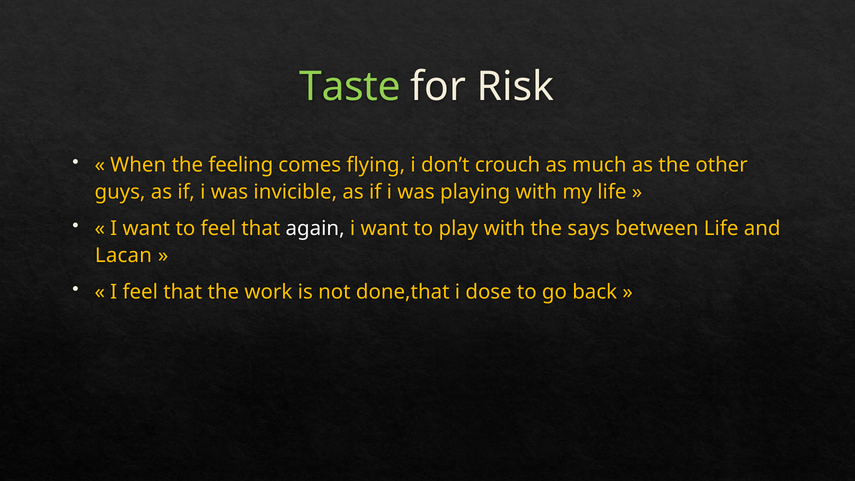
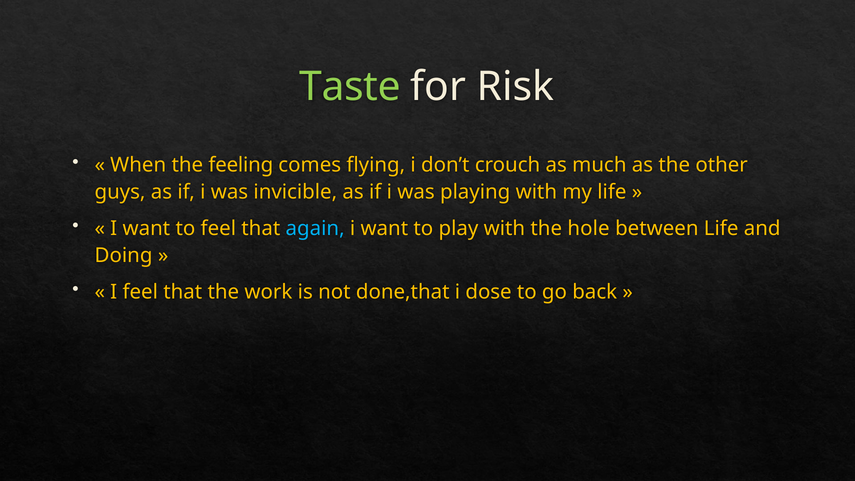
again colour: white -> light blue
says: says -> hole
Lacan: Lacan -> Doing
